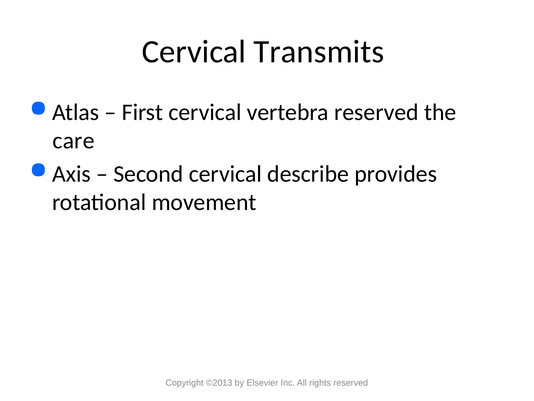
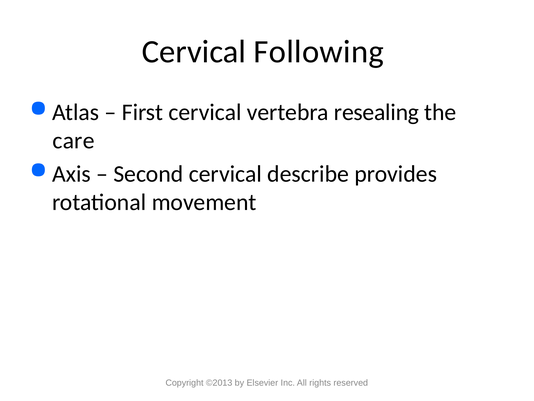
Transmits: Transmits -> Following
vertebra reserved: reserved -> resealing
